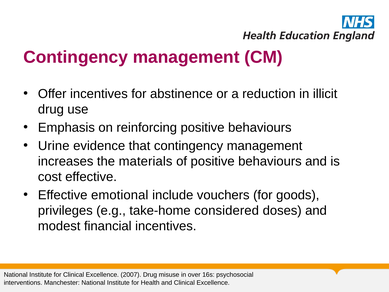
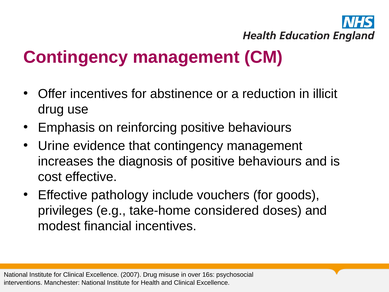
materials: materials -> diagnosis
emotional: emotional -> pathology
